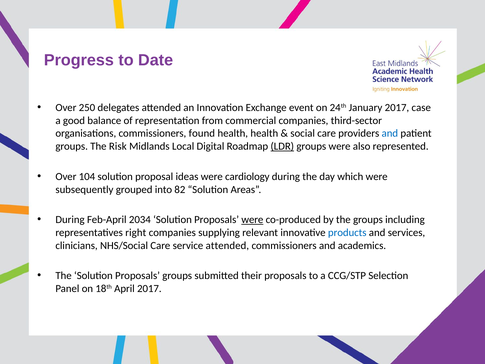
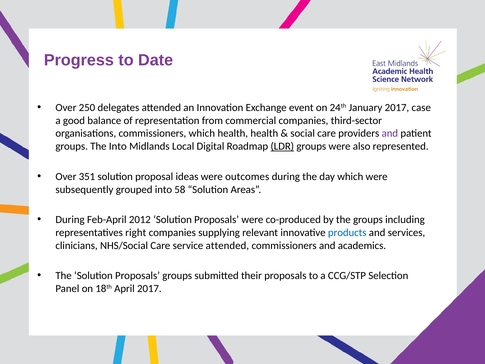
commissioners found: found -> which
and at (390, 133) colour: blue -> purple
The Risk: Risk -> Into
104: 104 -> 351
cardiology: cardiology -> outcomes
82: 82 -> 58
2034: 2034 -> 2012
were at (252, 220) underline: present -> none
